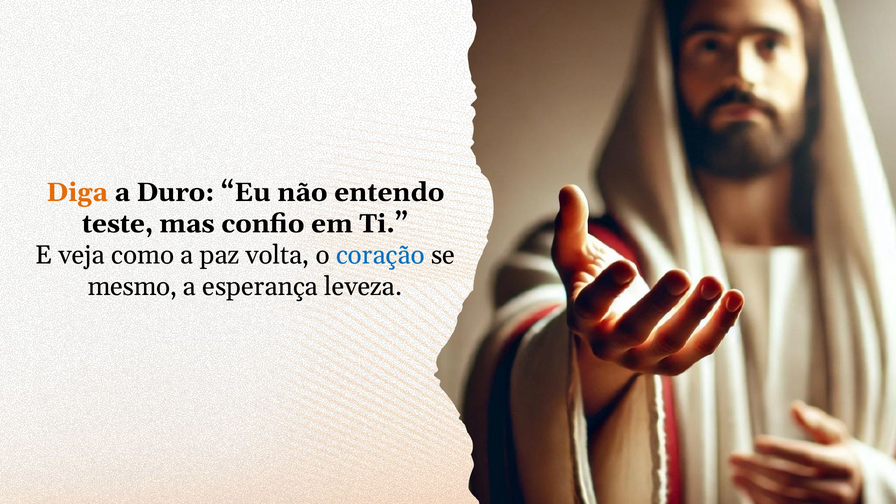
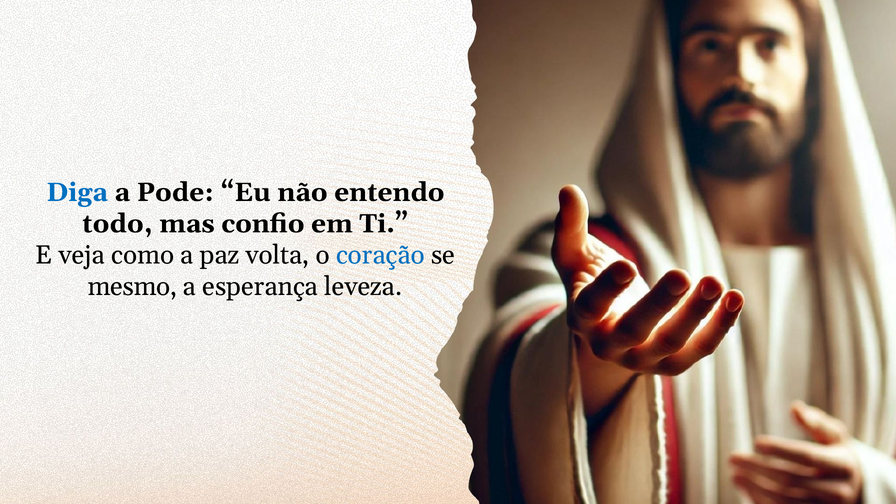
Diga colour: orange -> blue
Duro: Duro -> Pode
teste: teste -> todo
